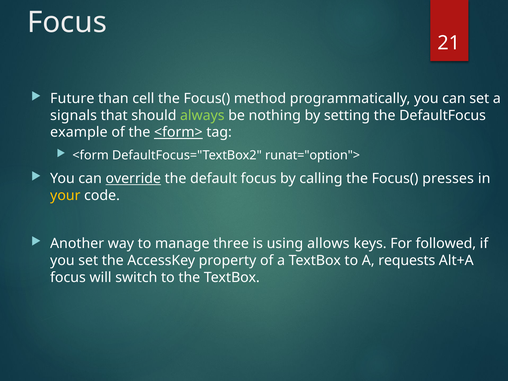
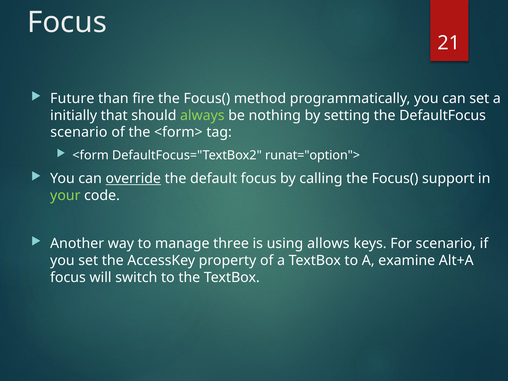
cell: cell -> fire
signals: signals -> initially
example at (79, 132): example -> scenario
<form> underline: present -> none
presses: presses -> support
your colour: yellow -> light green
For followed: followed -> scenario
requests: requests -> examine
